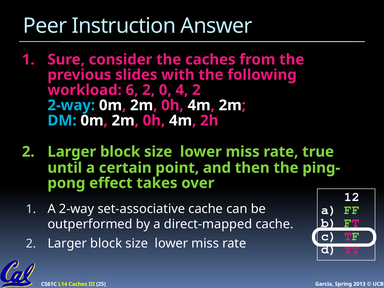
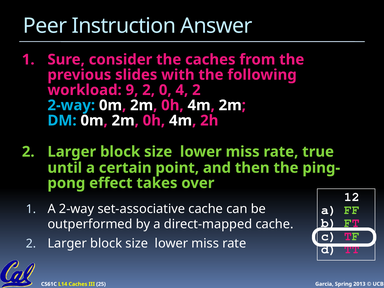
6: 6 -> 9
